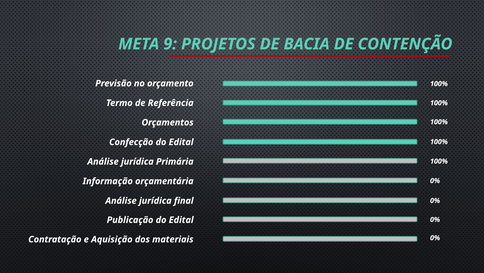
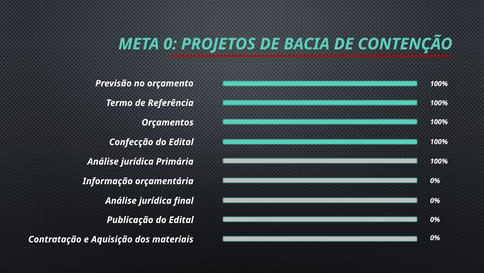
9: 9 -> 0
